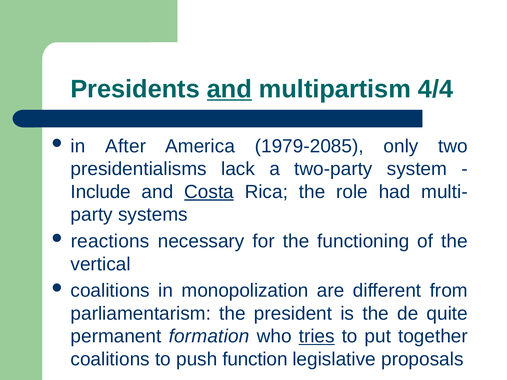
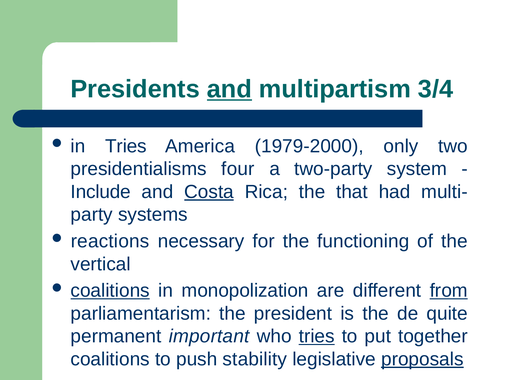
4/4: 4/4 -> 3/4
in After: After -> Tries
1979-2085: 1979-2085 -> 1979-2000
lack: lack -> four
role: role -> that
coalitions at (110, 291) underline: none -> present
from underline: none -> present
formation: formation -> important
function: function -> stability
proposals underline: none -> present
